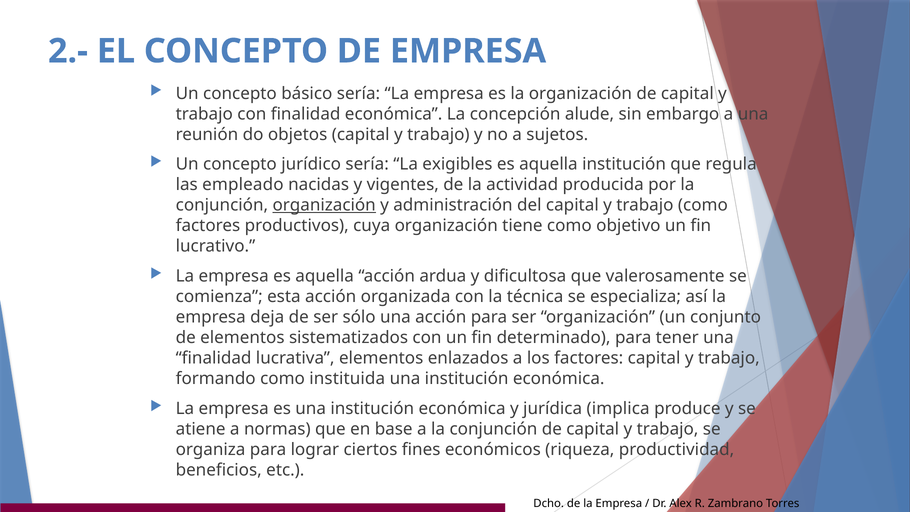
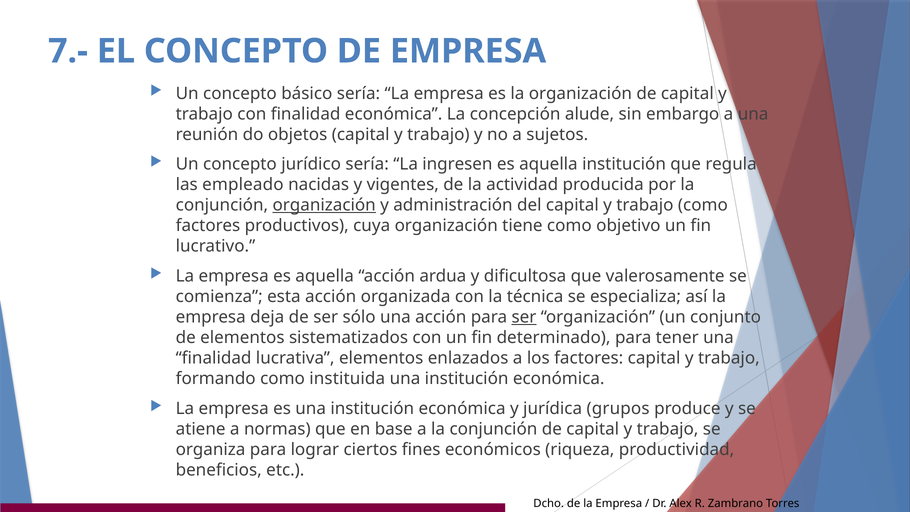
2.-: 2.- -> 7.-
exigibles: exigibles -> ingresen
ser at (524, 317) underline: none -> present
implica: implica -> grupos
